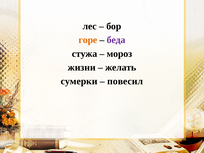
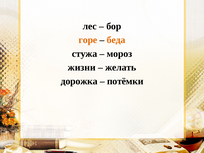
беда colour: purple -> orange
сумерки: сумерки -> дорожка
повесил: повесил -> потёмки
